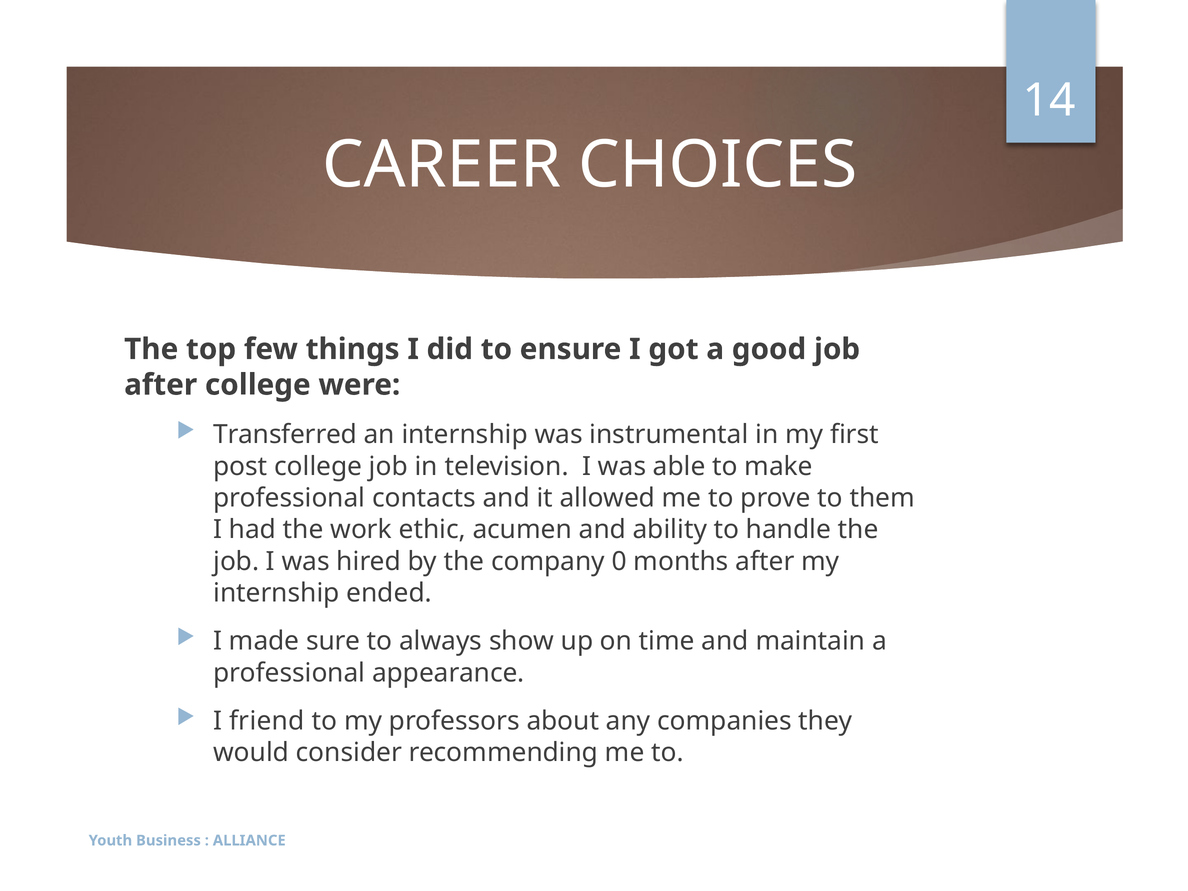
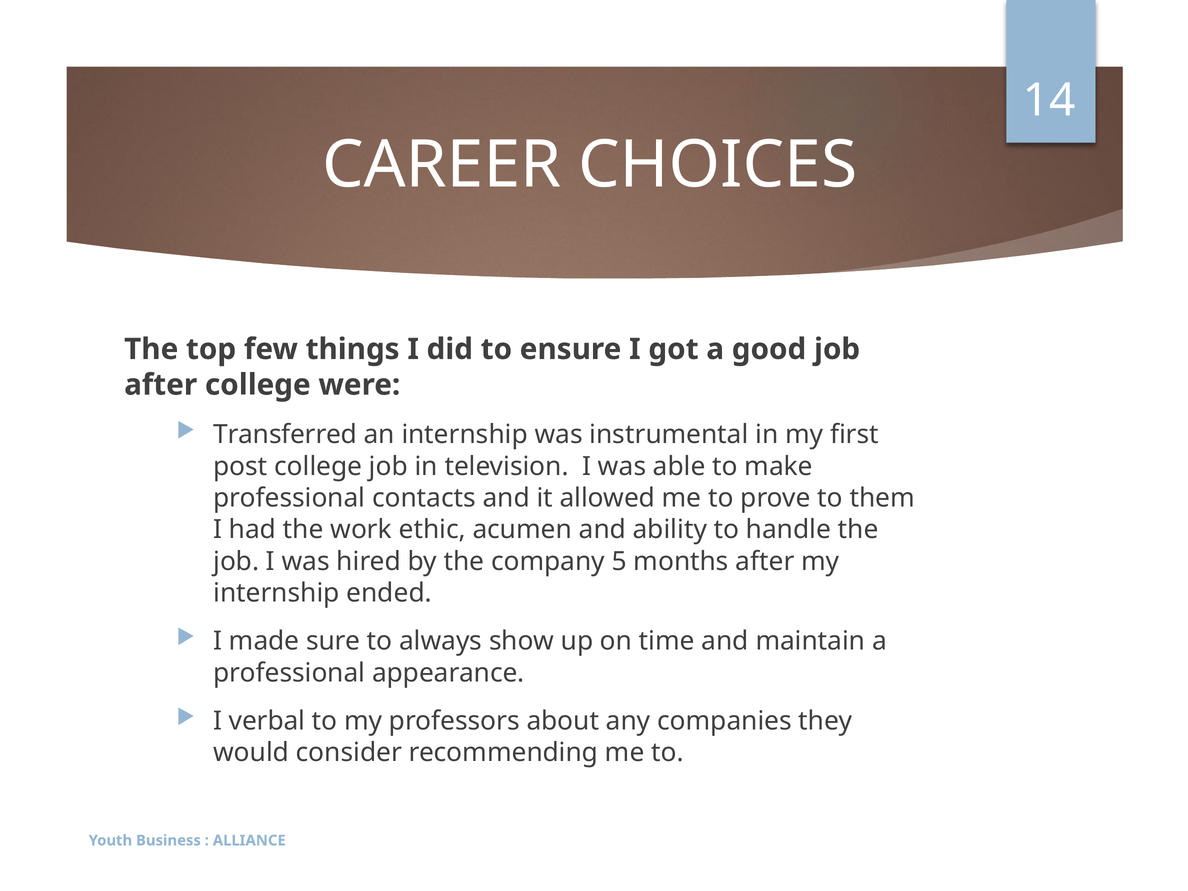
0: 0 -> 5
friend: friend -> verbal
